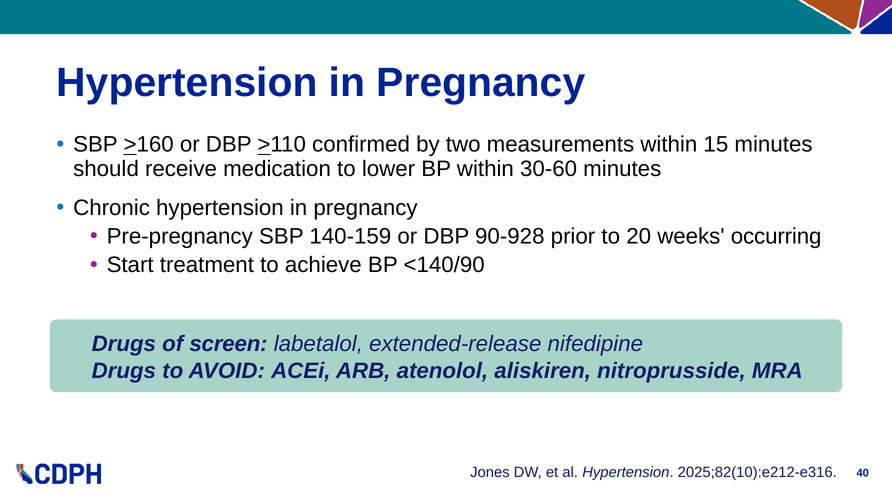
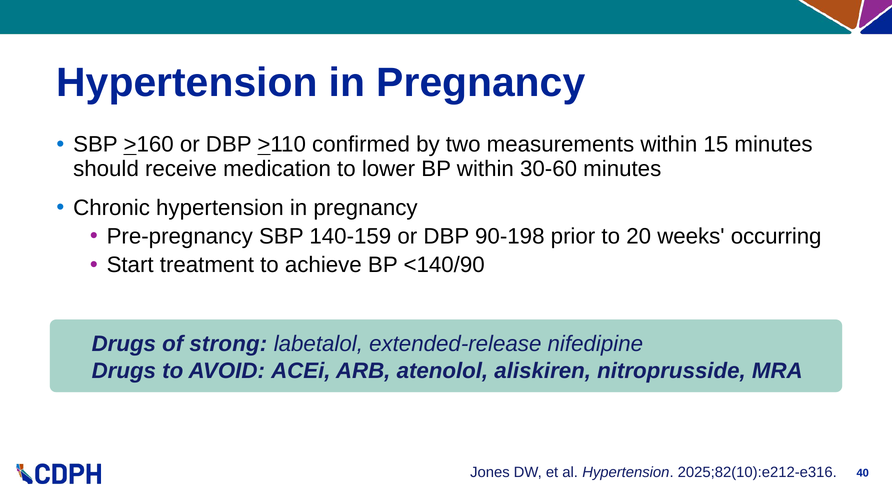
90-928: 90-928 -> 90-198
screen: screen -> strong
